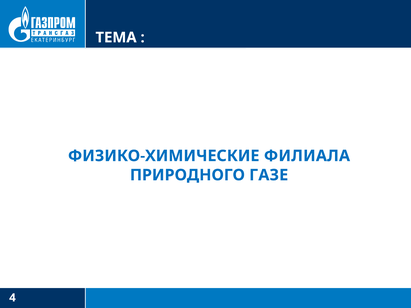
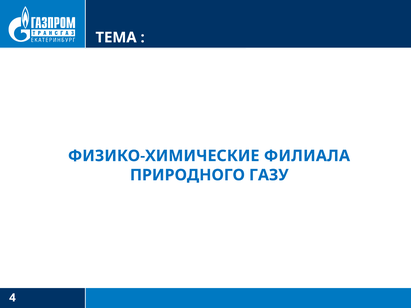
ГАЗЕ: ГАЗЕ -> ГАЗУ
